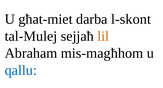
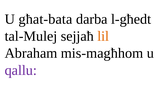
għat-miet: għat-miet -> għat-bata
l-skont: l-skont -> l-għedt
qallu colour: blue -> purple
